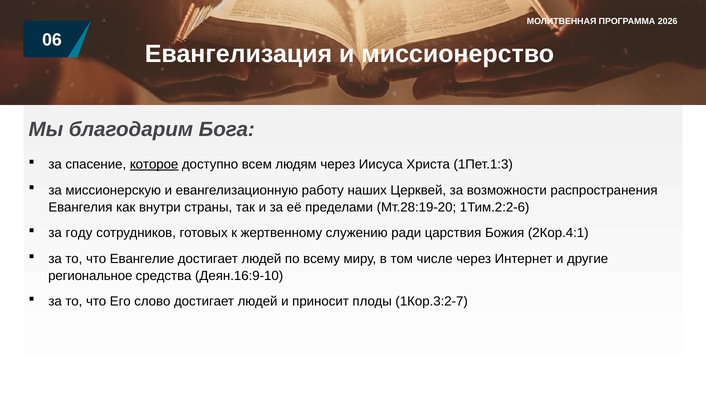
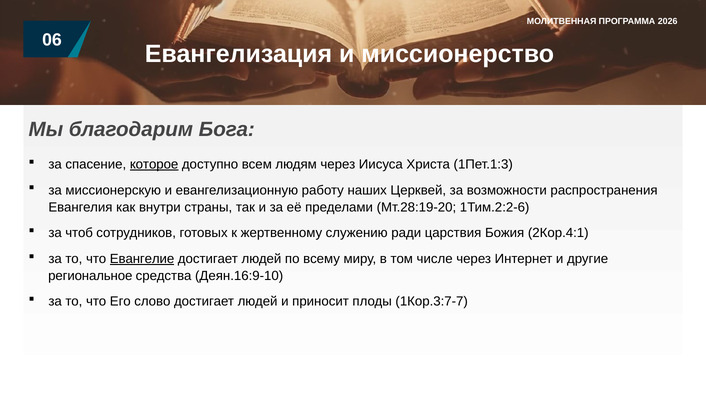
году: году -> чтоб
Евангелие underline: none -> present
1Кор.3:2-7: 1Кор.3:2-7 -> 1Кор.3:7-7
